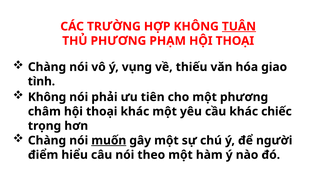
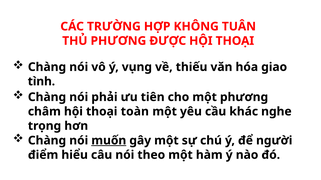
TUÂN underline: present -> none
PHẠM: PHẠM -> ĐƯỢC
Không at (47, 97): Không -> Chàng
thoại khác: khác -> toàn
chiếc: chiếc -> nghe
